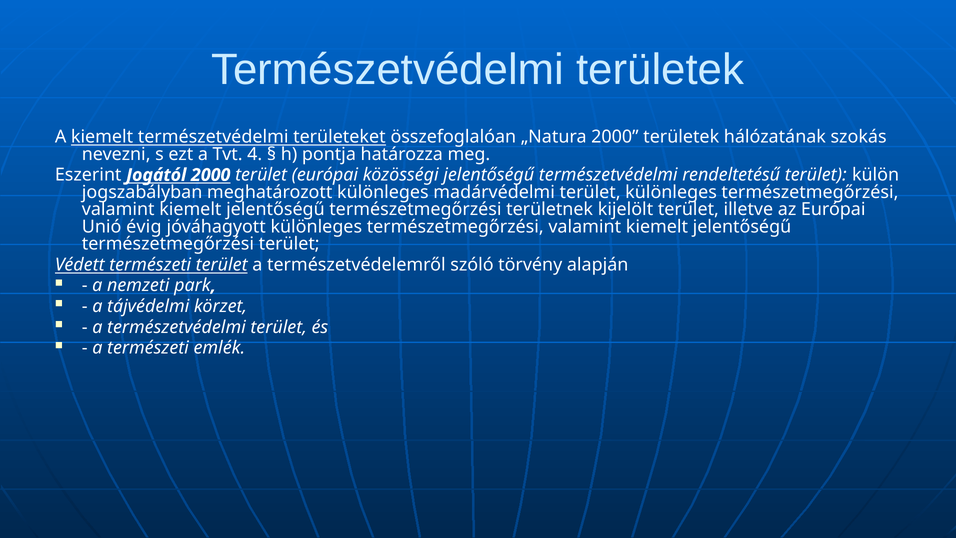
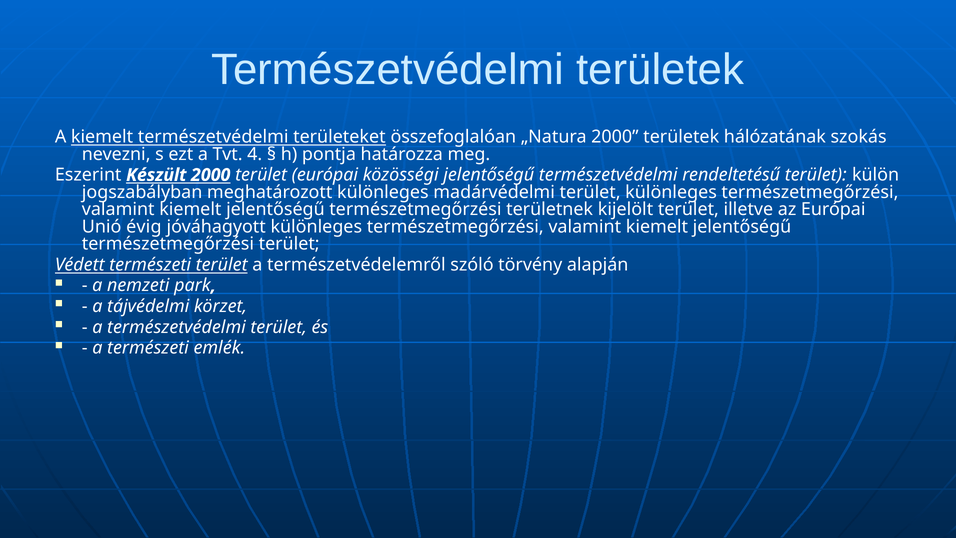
Jogától: Jogától -> Készült
